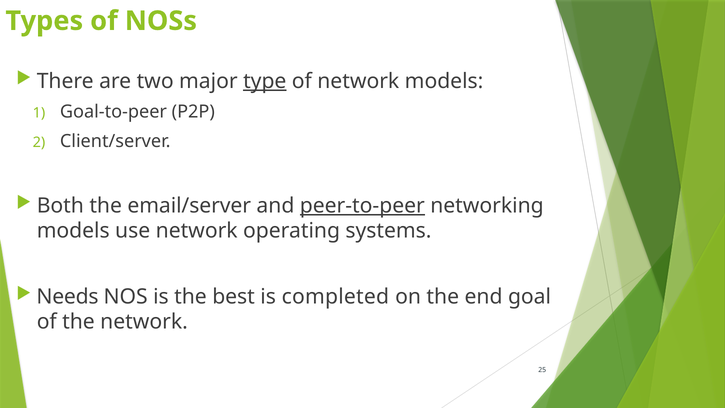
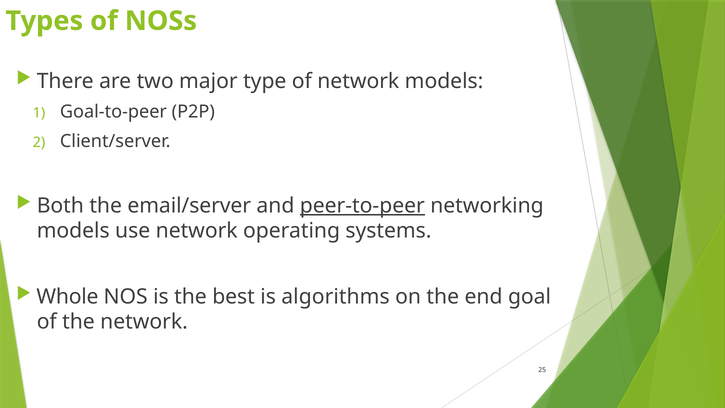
type underline: present -> none
Needs: Needs -> Whole
completed: completed -> algorithms
